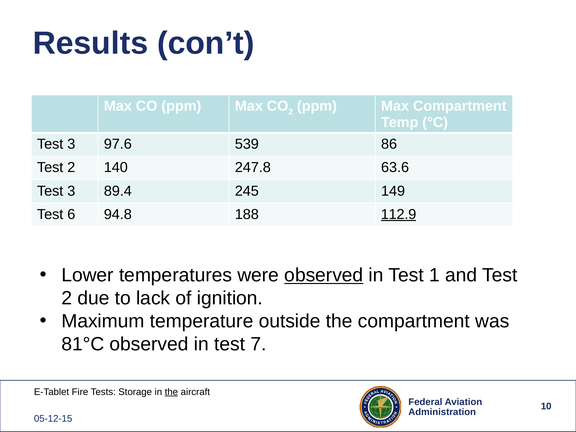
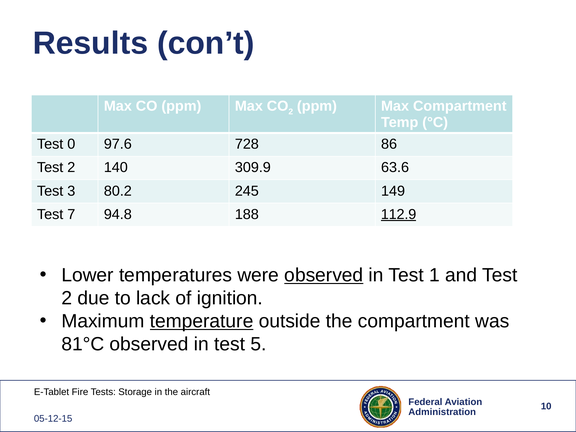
3 at (71, 144): 3 -> 0
539: 539 -> 728
247.8: 247.8 -> 309.9
89.4: 89.4 -> 80.2
6: 6 -> 7
temperature underline: none -> present
7: 7 -> 5
the at (171, 392) underline: present -> none
